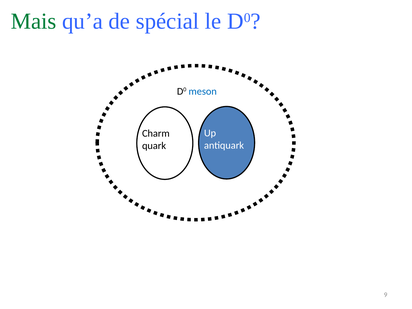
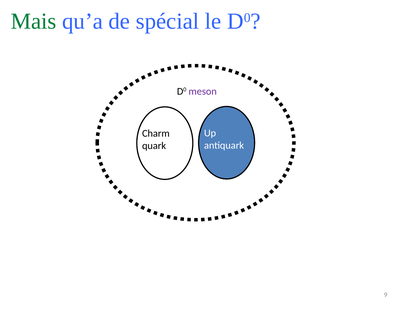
meson colour: blue -> purple
